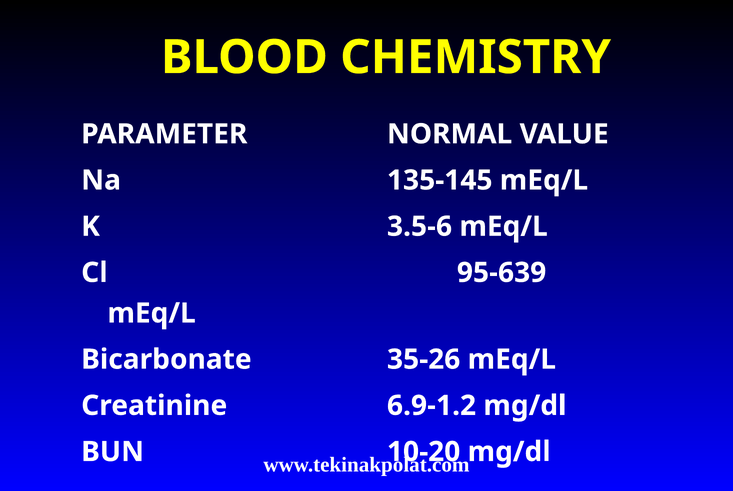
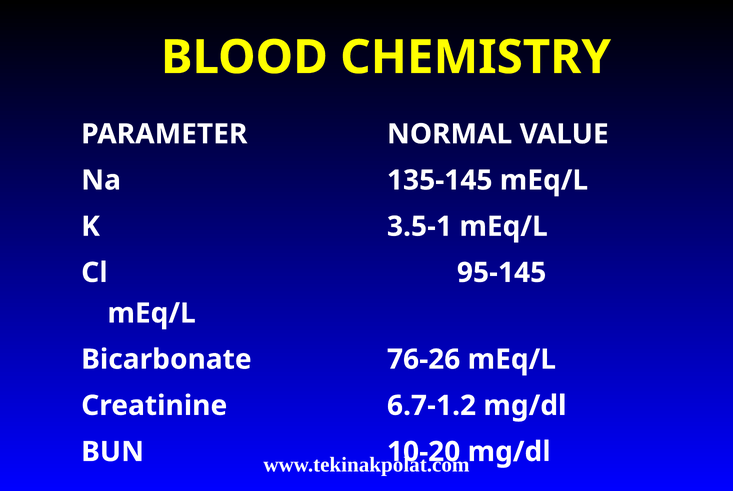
3.5-6: 3.5-6 -> 3.5-1
95-639: 95-639 -> 95-145
35-26: 35-26 -> 76-26
6.9-1.2: 6.9-1.2 -> 6.7-1.2
